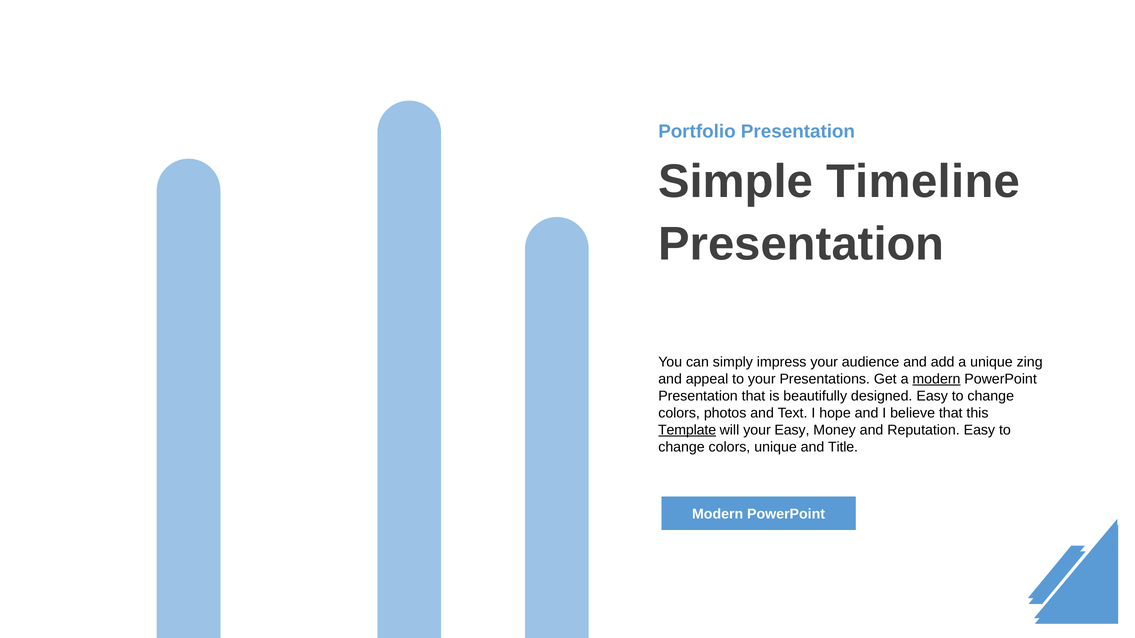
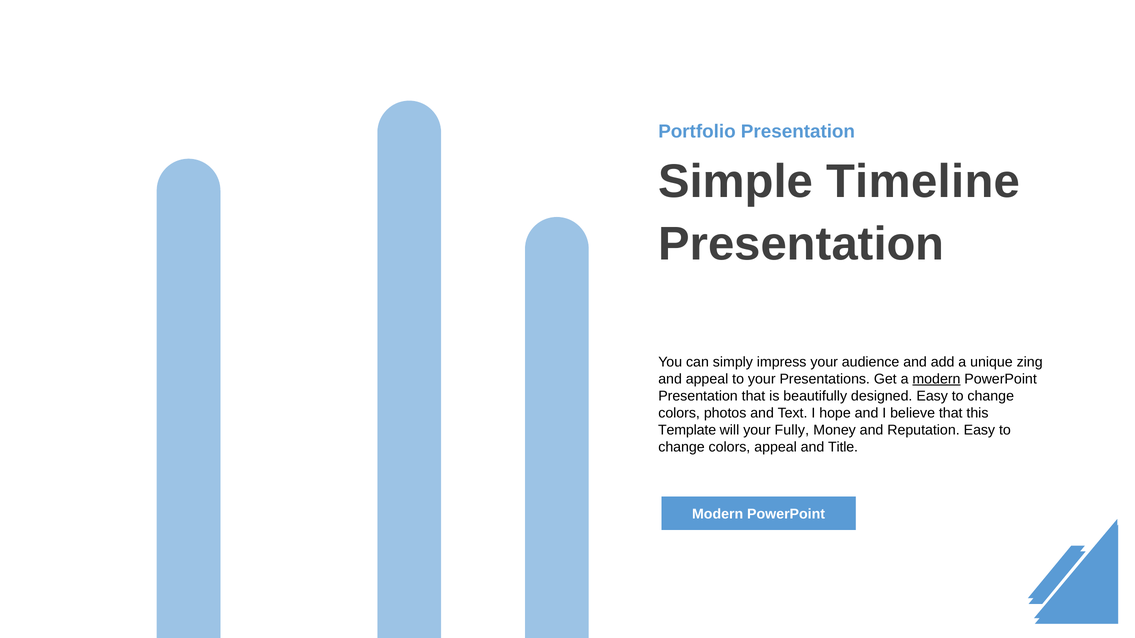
Template underline: present -> none
your Easy: Easy -> Fully
colors unique: unique -> appeal
